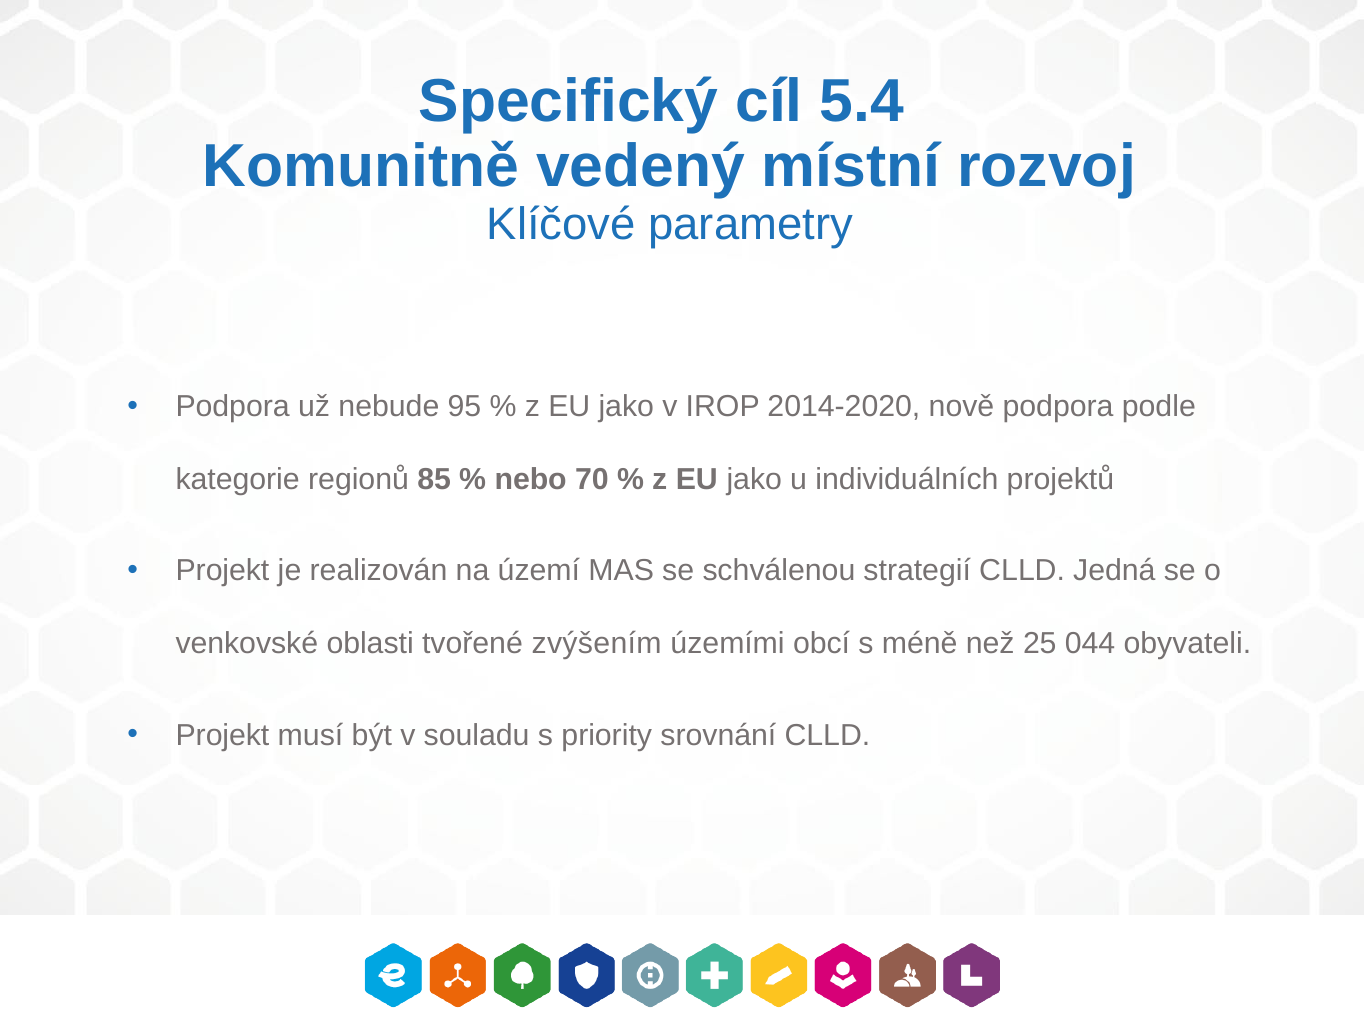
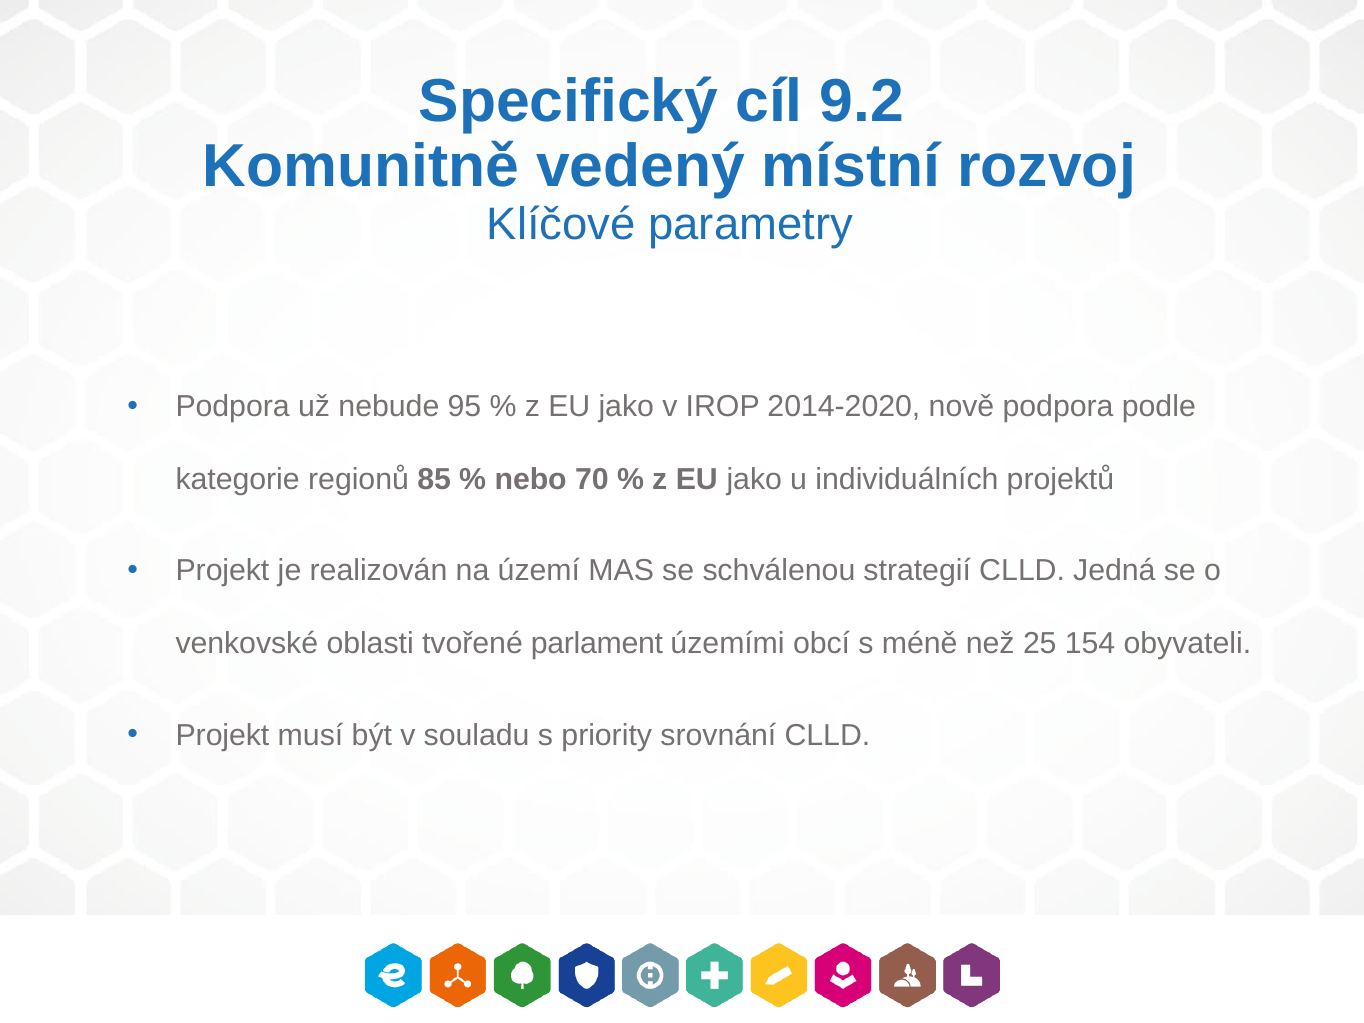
5.4: 5.4 -> 9.2
zvýšením: zvýšením -> parlament
044: 044 -> 154
